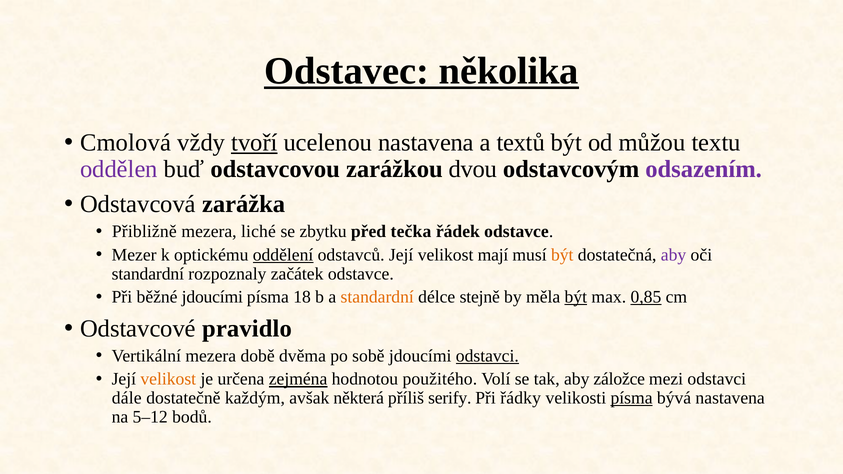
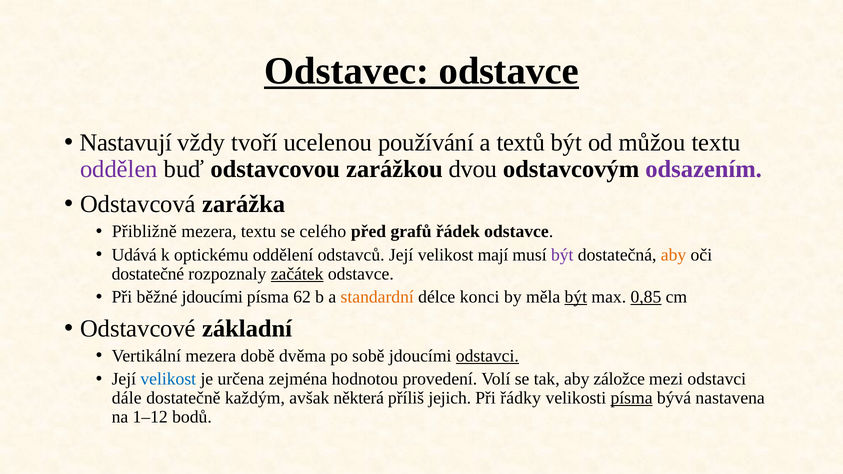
Odstavec několika: několika -> odstavce
Cmolová: Cmolová -> Nastavují
tvoří underline: present -> none
ucelenou nastavena: nastavena -> používání
mezera liché: liché -> textu
zbytku: zbytku -> celého
tečka: tečka -> grafů
Mezer: Mezer -> Udává
oddělení underline: present -> none
být at (562, 255) colour: orange -> purple
aby at (674, 255) colour: purple -> orange
standardní at (148, 274): standardní -> dostatečné
začátek underline: none -> present
18: 18 -> 62
stejně: stejně -> konci
pravidlo: pravidlo -> základní
velikost at (168, 379) colour: orange -> blue
zejména underline: present -> none
použitého: použitého -> provedení
serify: serify -> jejich
5–12: 5–12 -> 1–12
